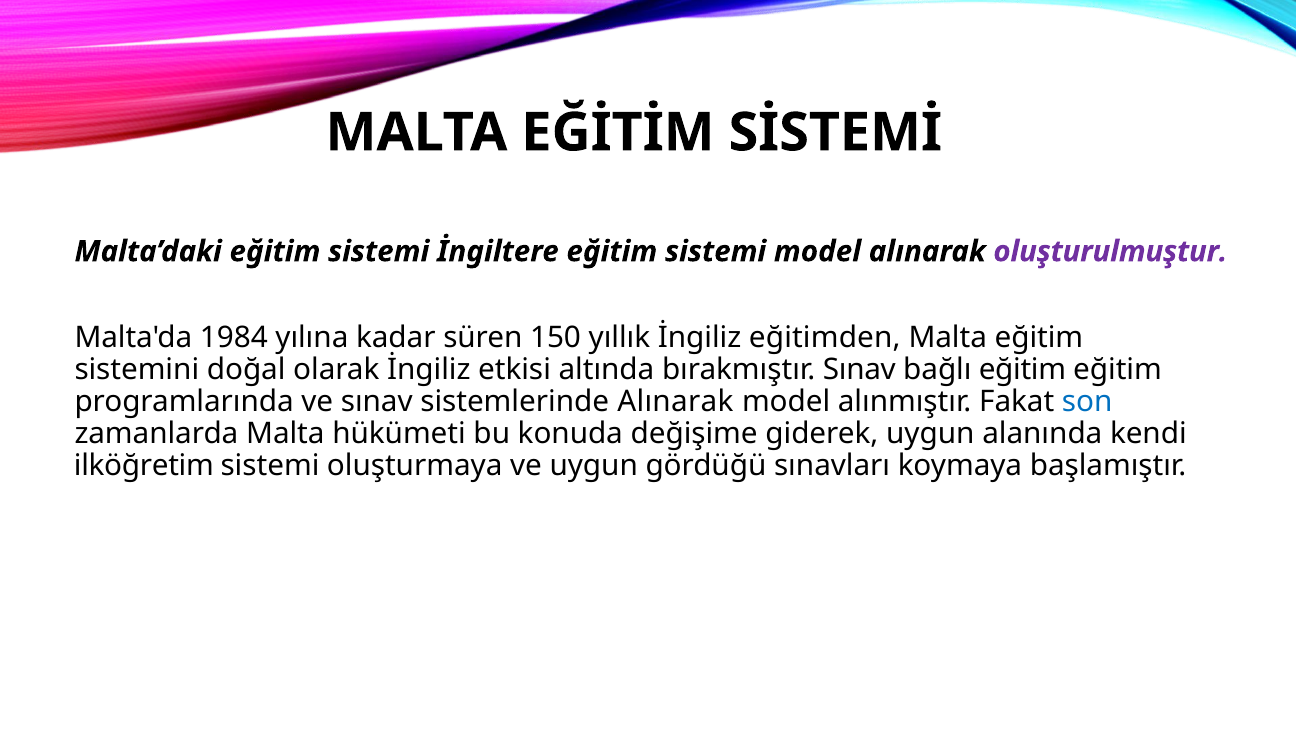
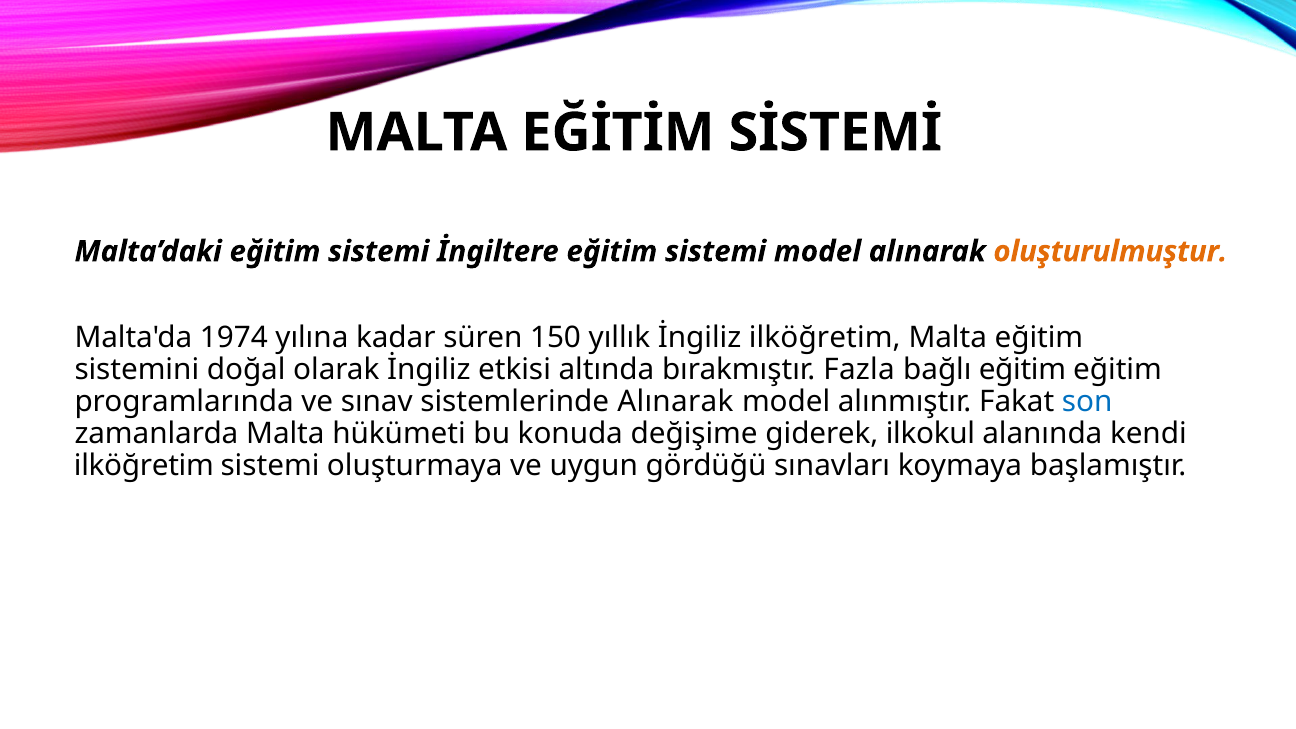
oluşturulmuştur colour: purple -> orange
1984: 1984 -> 1974
İngiliz eğitimden: eğitimden -> ilköğretim
bırakmıştır Sınav: Sınav -> Fazla
giderek uygun: uygun -> ilkokul
